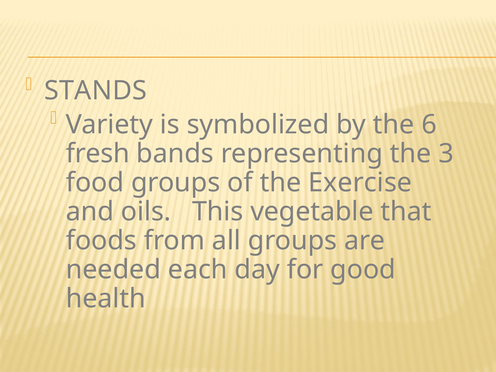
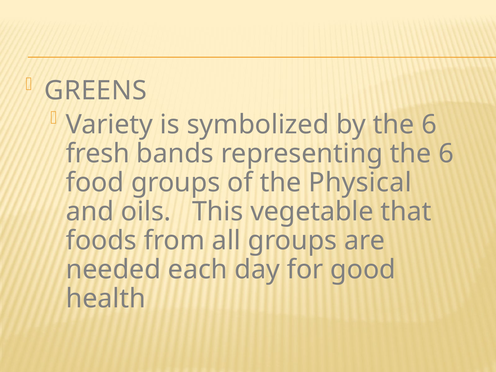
STANDS: STANDS -> GREENS
representing the 3: 3 -> 6
Exercise: Exercise -> Physical
